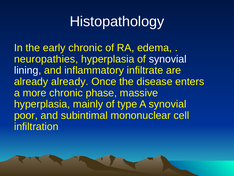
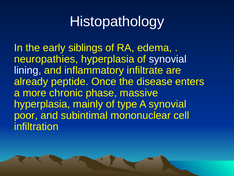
early chronic: chronic -> siblings
already already: already -> peptide
